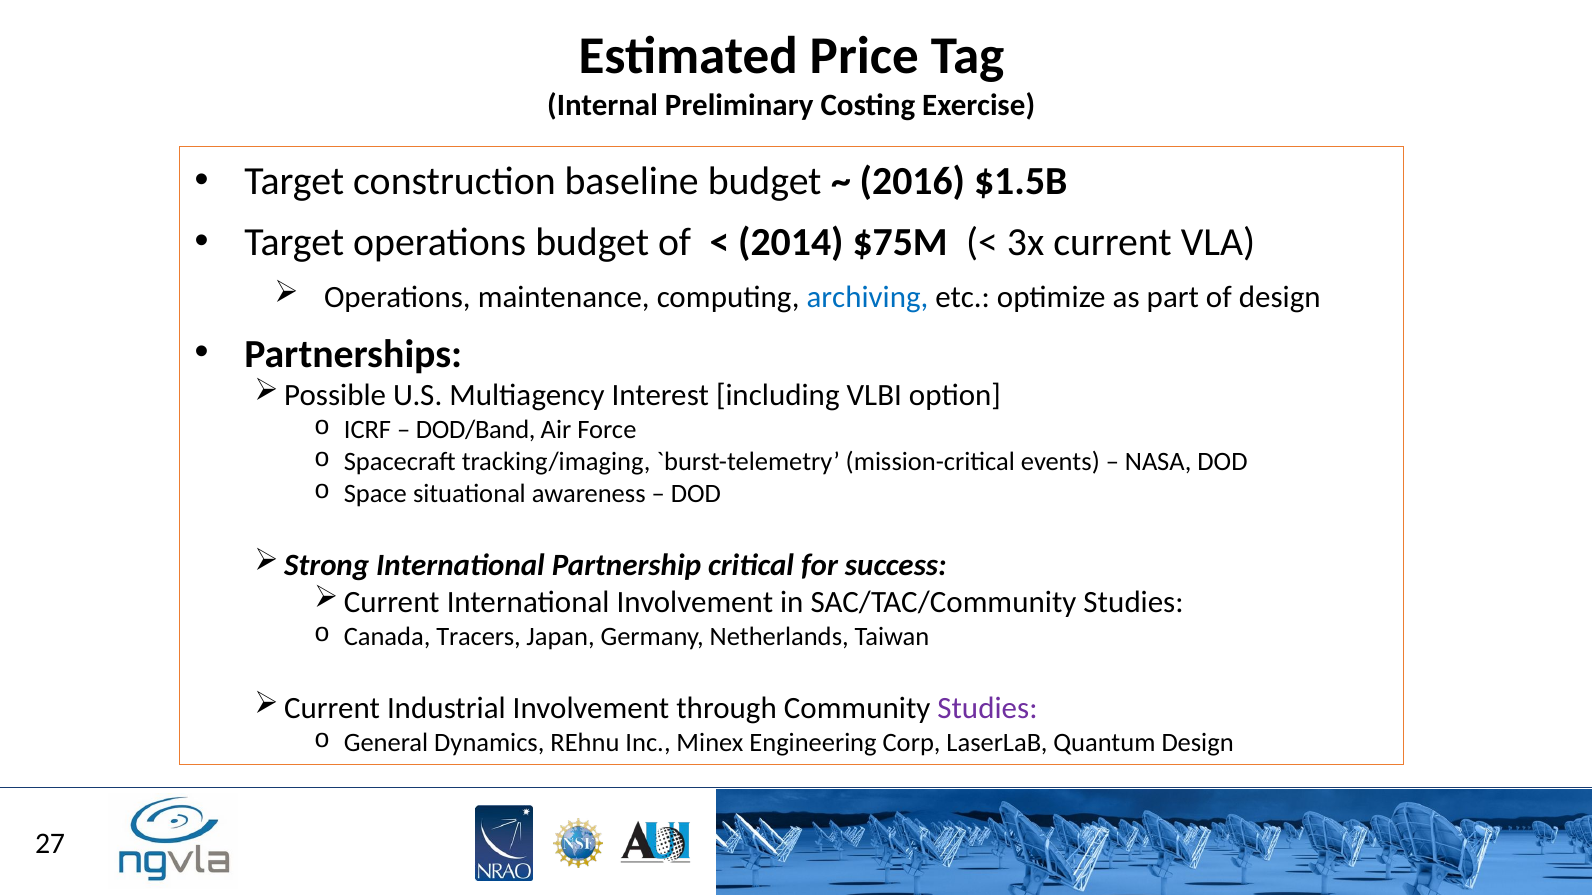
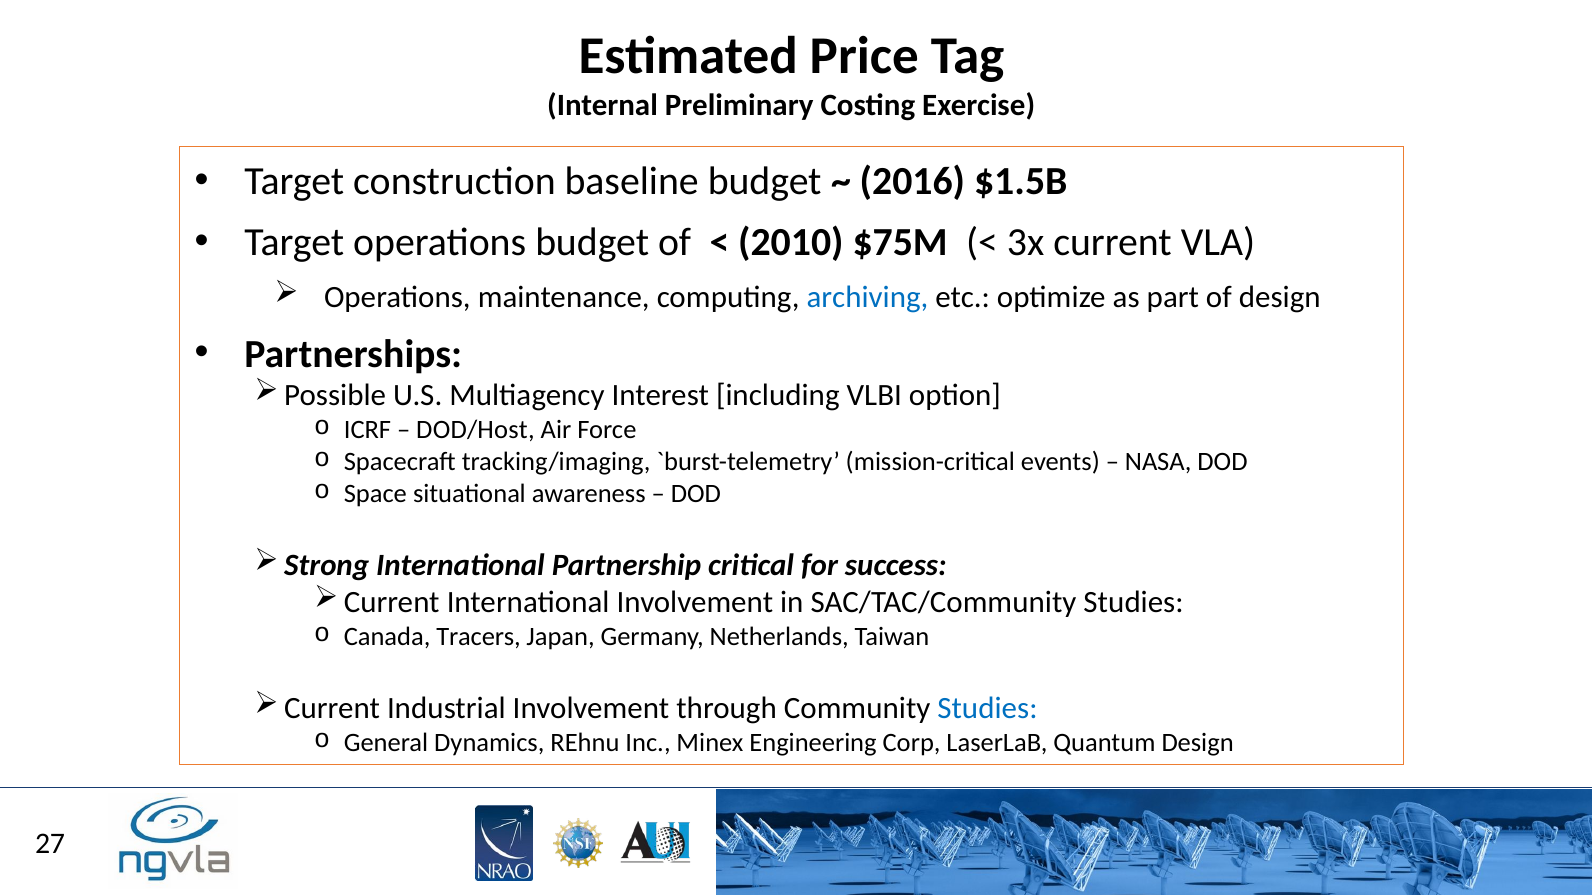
2014: 2014 -> 2010
DOD/Band: DOD/Band -> DOD/Host
Studies at (987, 709) colour: purple -> blue
